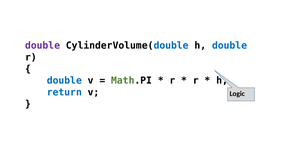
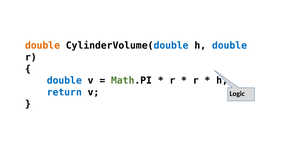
double at (43, 45) colour: purple -> orange
